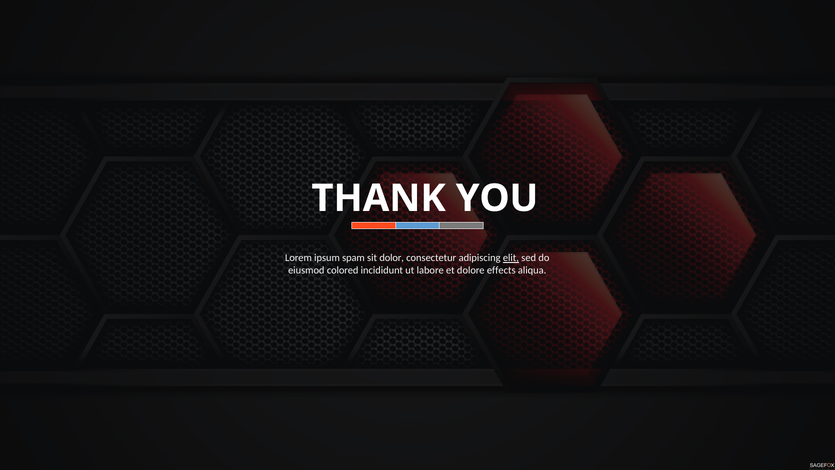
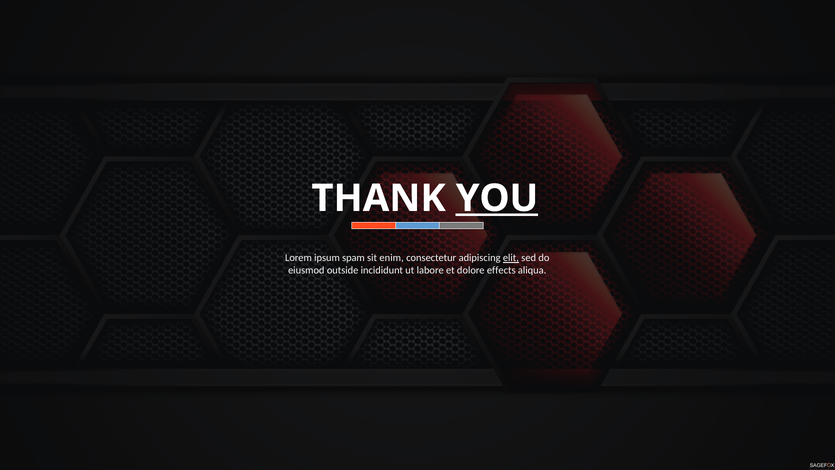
YOU underline: none -> present
dolor: dolor -> enim
colored: colored -> outside
